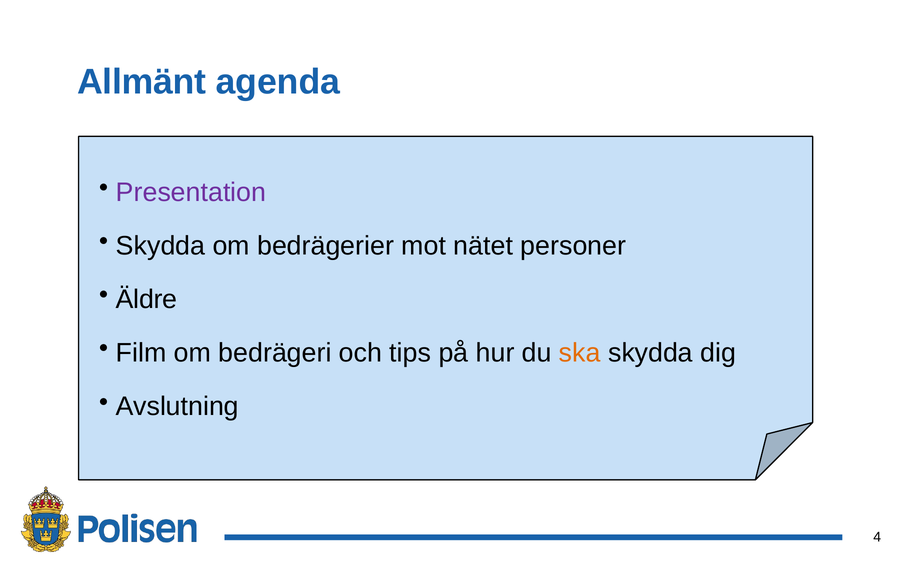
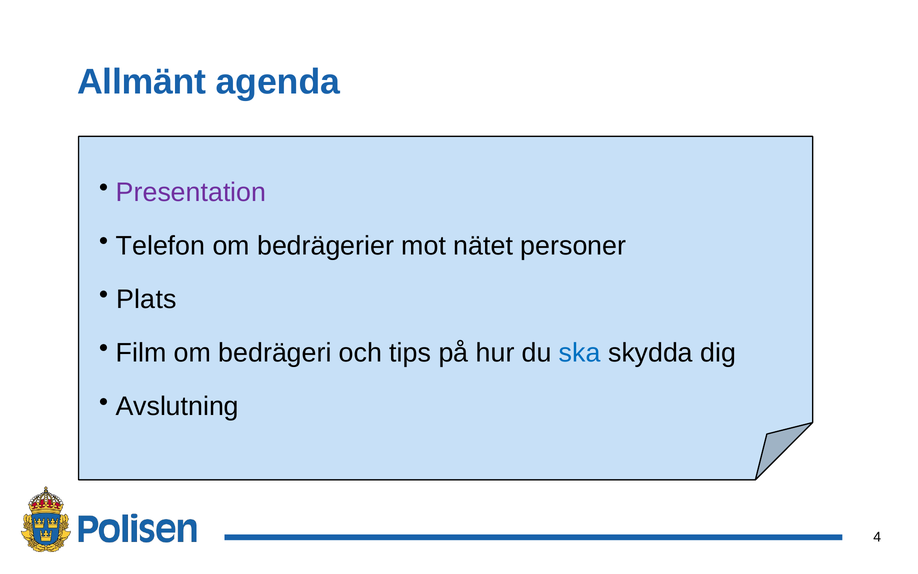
Skydda at (161, 246): Skydda -> Telefon
Äldre: Äldre -> Plats
ska colour: orange -> blue
